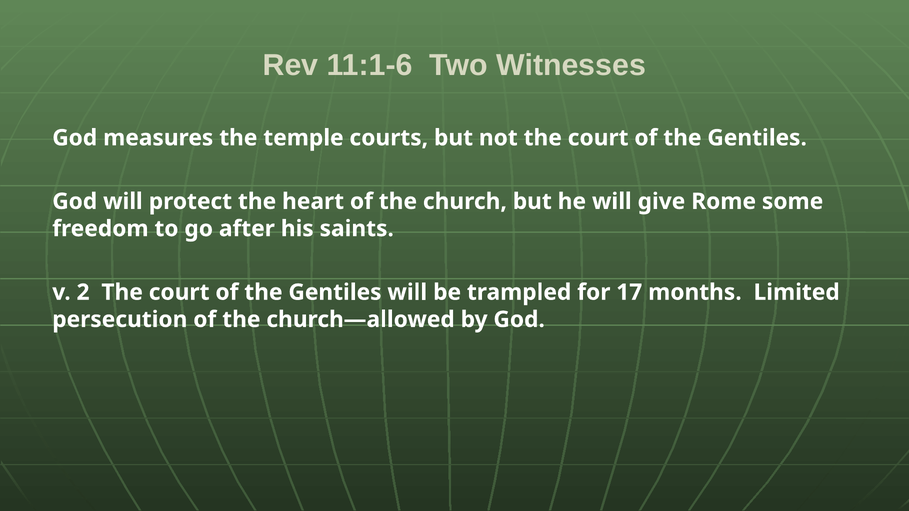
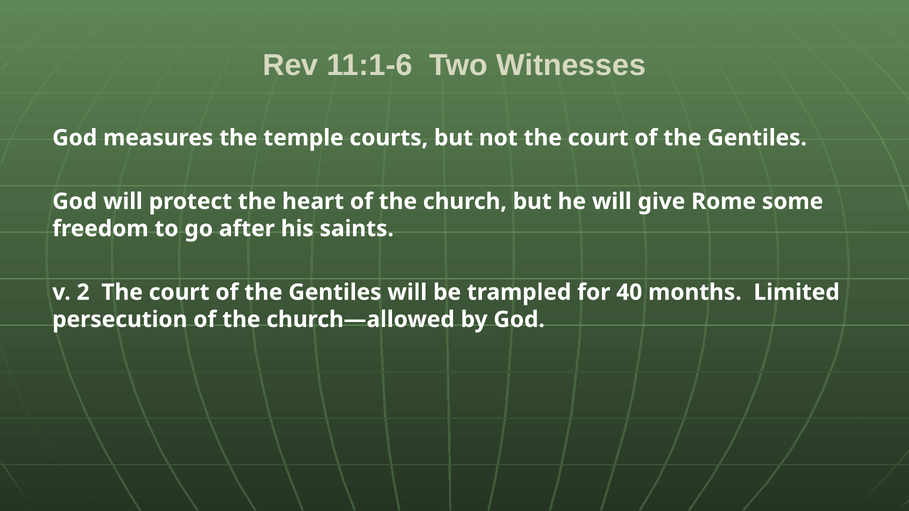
17: 17 -> 40
